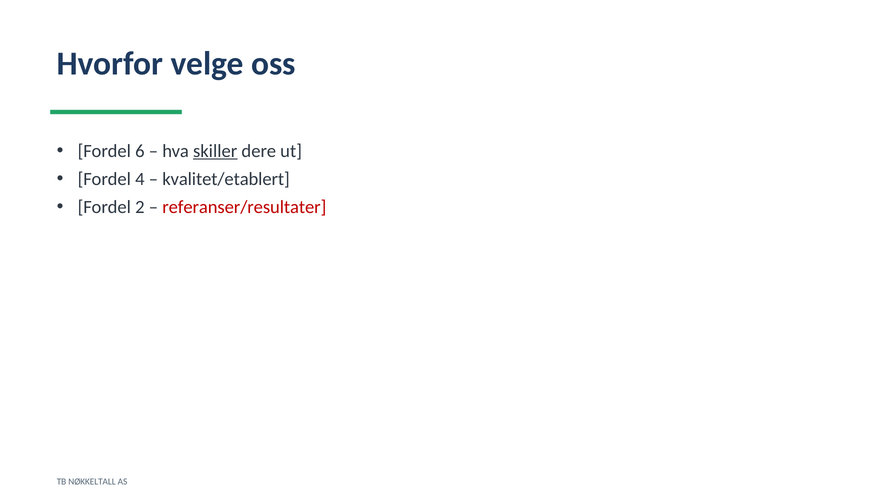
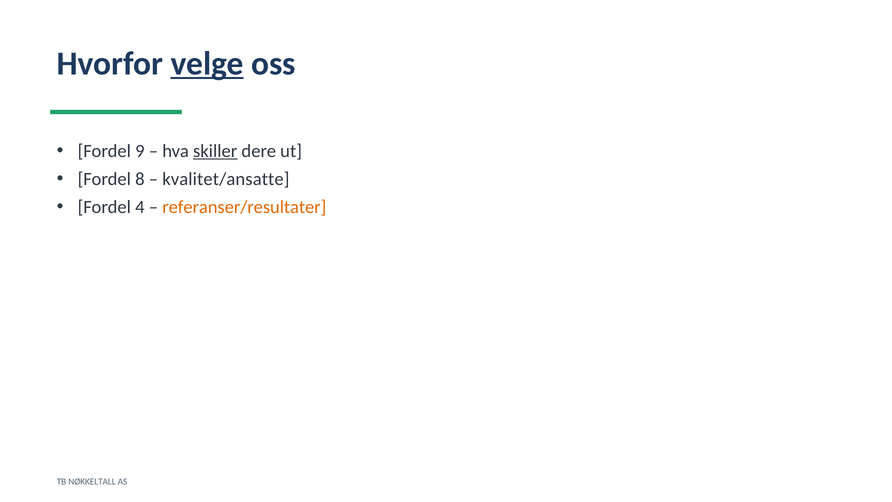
velge underline: none -> present
6: 6 -> 9
4: 4 -> 8
kvalitet/etablert: kvalitet/etablert -> kvalitet/ansatte
2: 2 -> 4
referanser/resultater colour: red -> orange
